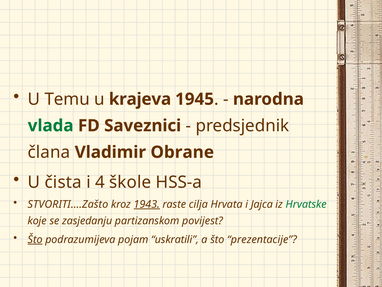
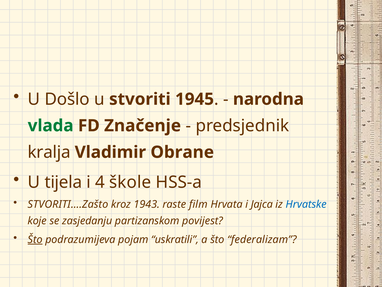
Temu: Temu -> Došlo
krajeva: krajeva -> stvoriti
Saveznici: Saveznici -> Značenje
člana: člana -> kralja
čista: čista -> tijela
1943 underline: present -> none
cilja: cilja -> film
Hrvatske colour: green -> blue
prezentacije: prezentacije -> federalizam
